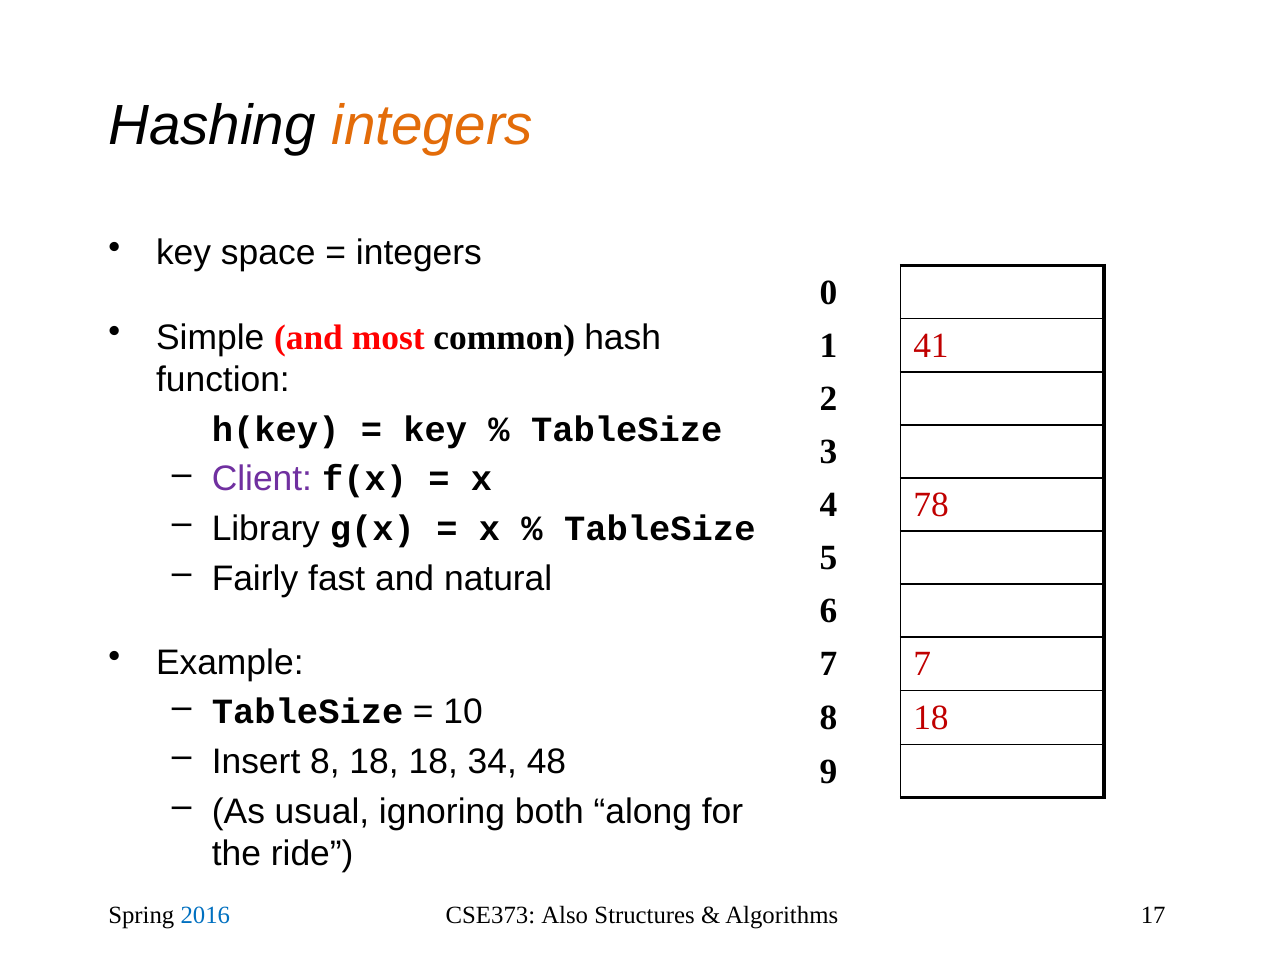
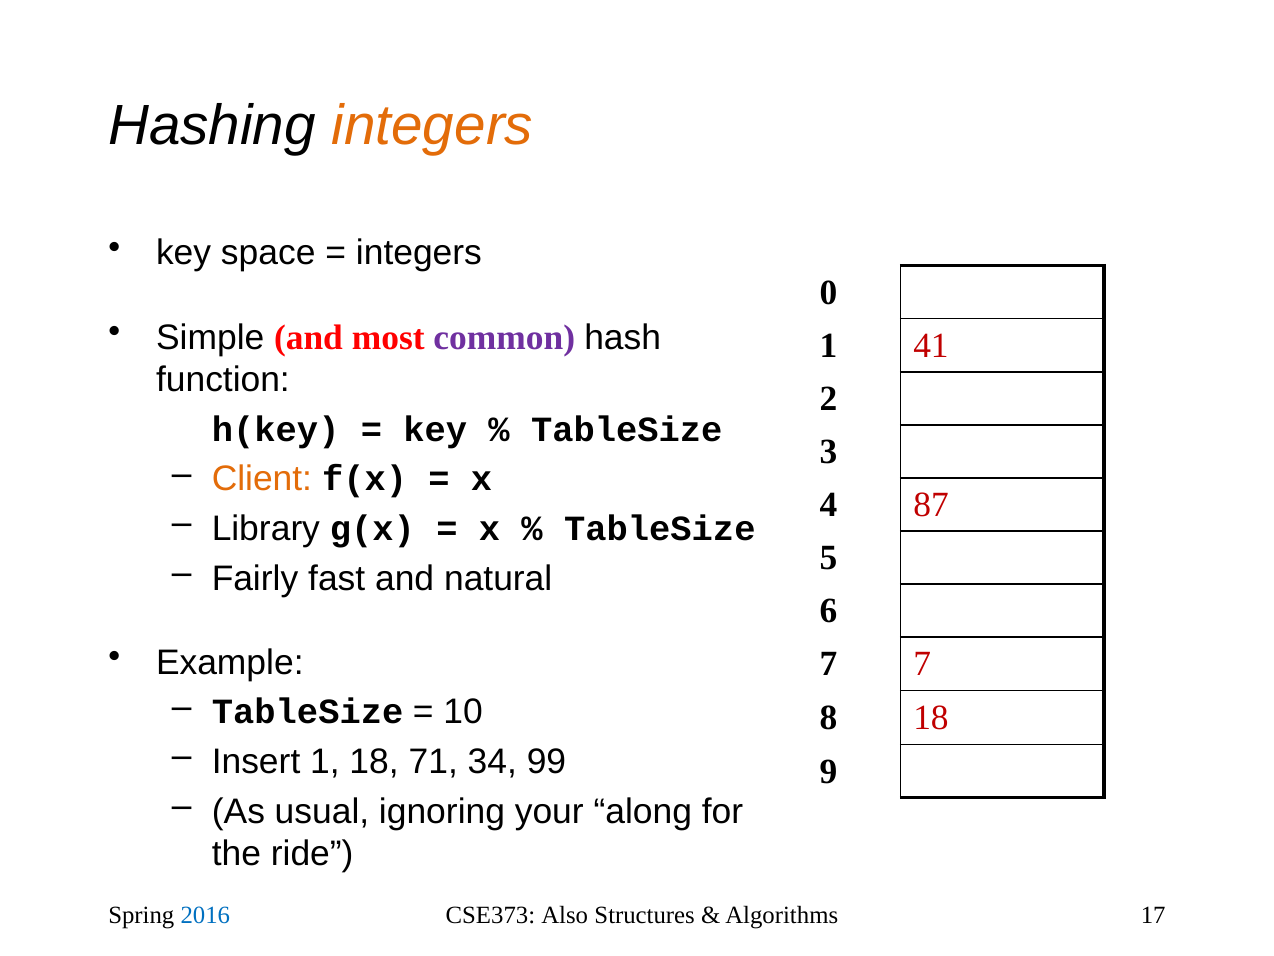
common colour: black -> purple
Client colour: purple -> orange
78: 78 -> 87
Insert 8: 8 -> 1
18 18: 18 -> 71
48: 48 -> 99
both: both -> your
